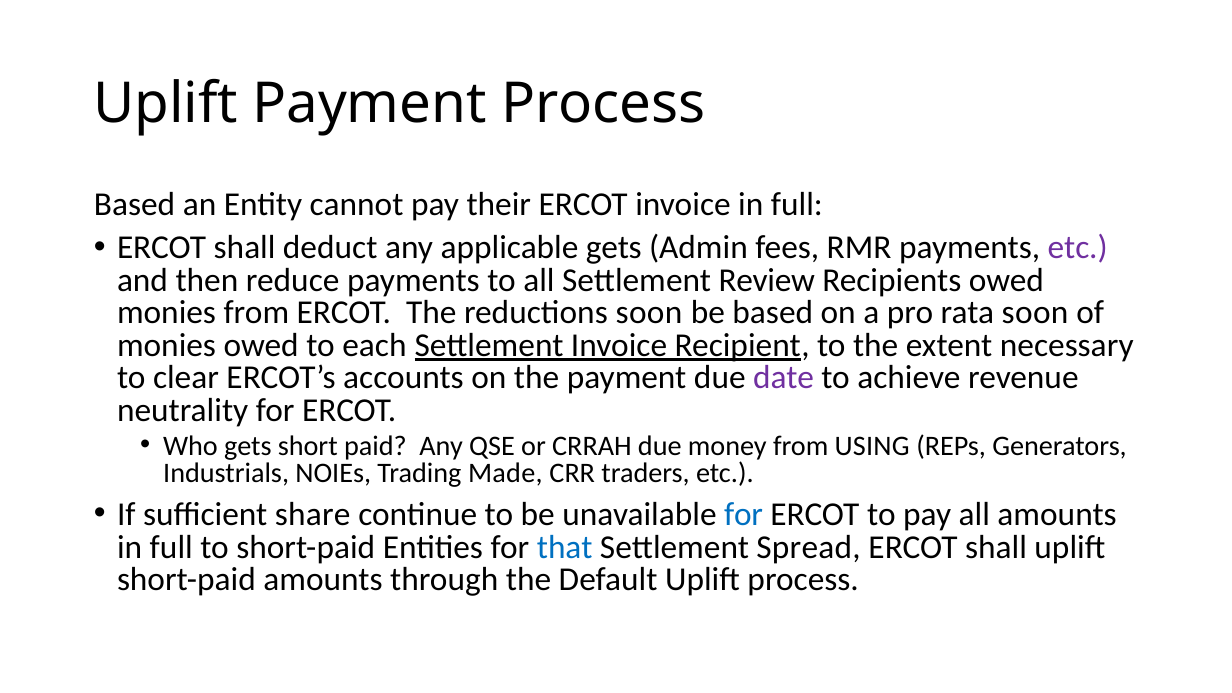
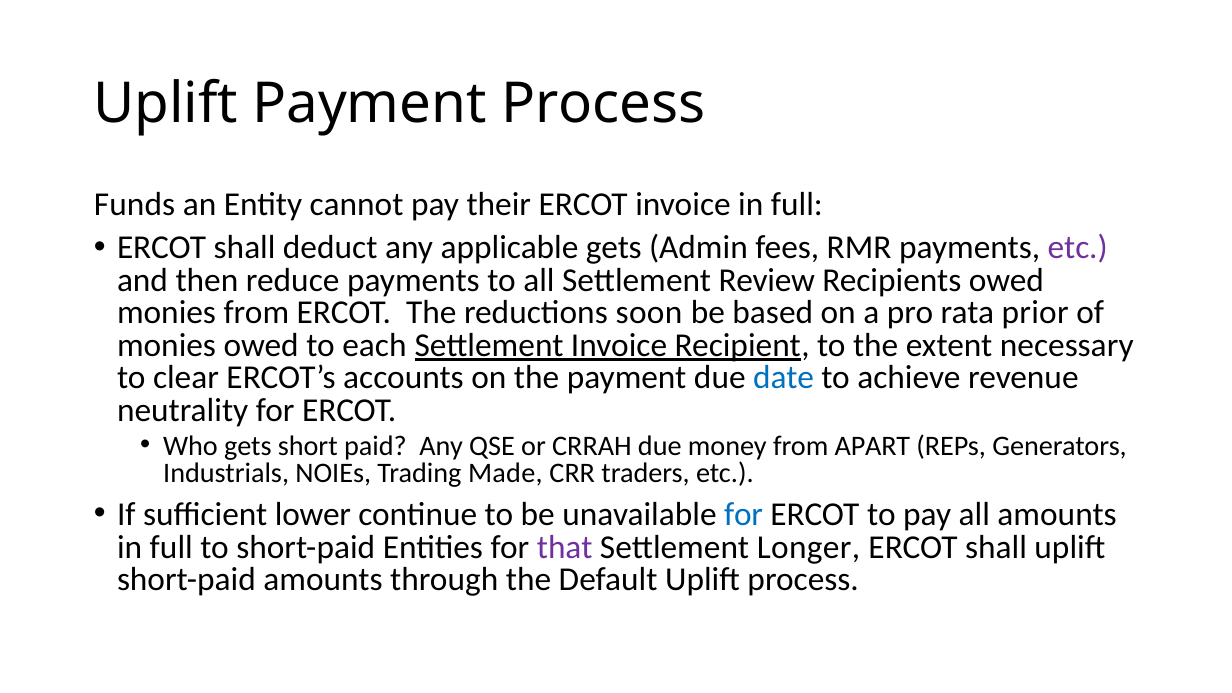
Based at (135, 204): Based -> Funds
rata soon: soon -> prior
date colour: purple -> blue
USING: USING -> APART
share: share -> lower
that colour: blue -> purple
Spread: Spread -> Longer
